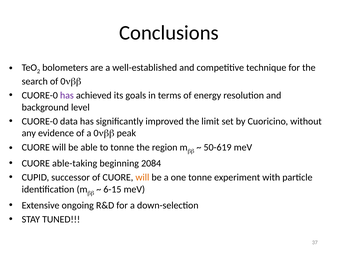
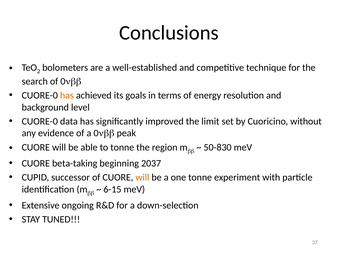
has at (67, 95) colour: purple -> orange
50-619: 50-619 -> 50-830
able-taking: able-taking -> beta-taking
2084: 2084 -> 2037
